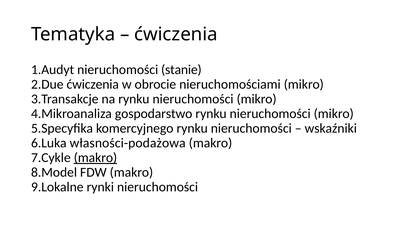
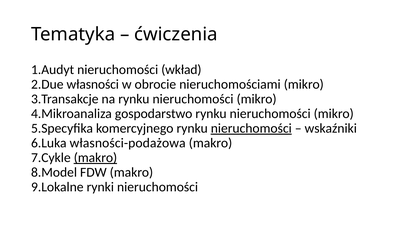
stanie: stanie -> wkład
ćwiczenia at (93, 84): ćwiczenia -> własności
nieruchomości at (251, 128) underline: none -> present
